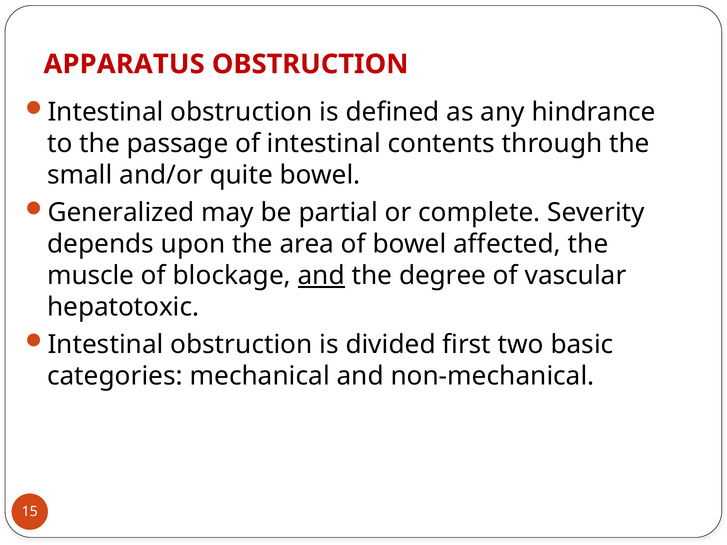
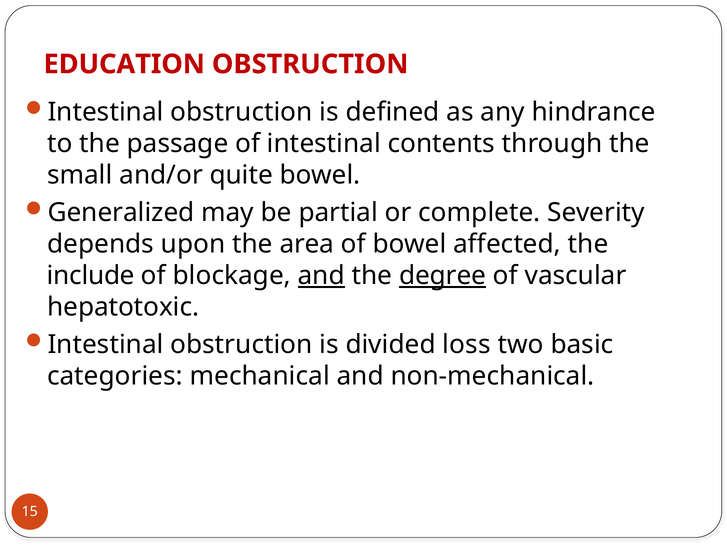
APPARATUS: APPARATUS -> EDUCATION
muscle: muscle -> include
degree underline: none -> present
first: first -> loss
